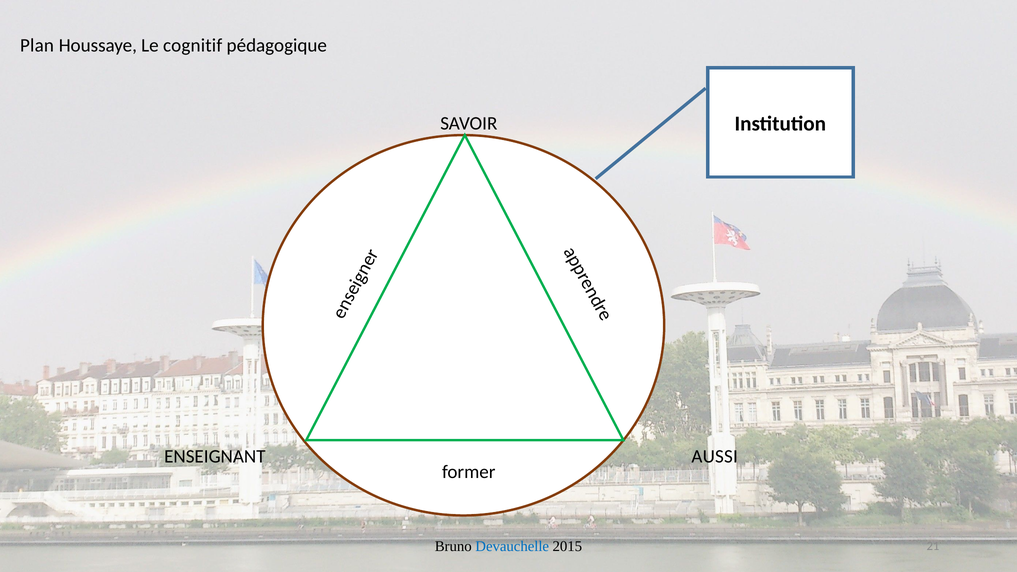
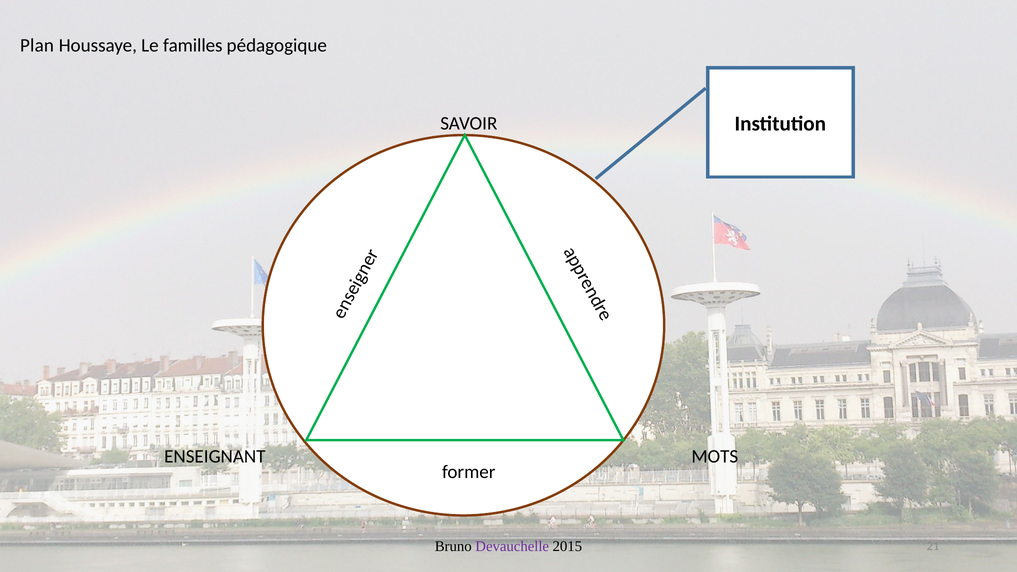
cognitif: cognitif -> familles
AUSSI: AUSSI -> MOTS
Devauchelle colour: blue -> purple
